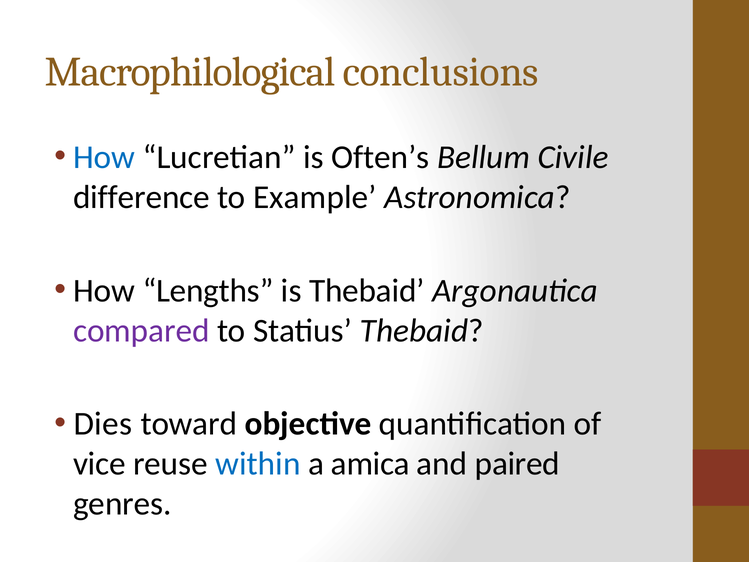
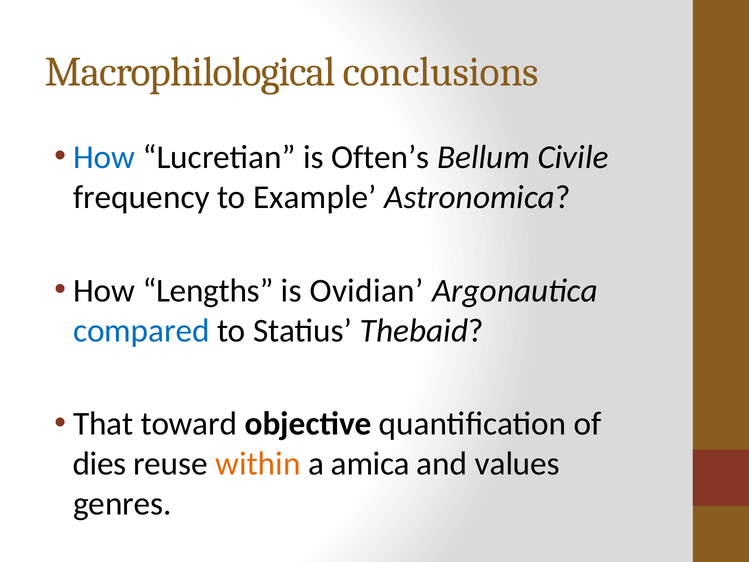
difference: difference -> frequency
is Thebaid: Thebaid -> Ovidian
compared colour: purple -> blue
Dies: Dies -> That
vice: vice -> dies
within colour: blue -> orange
paired: paired -> values
